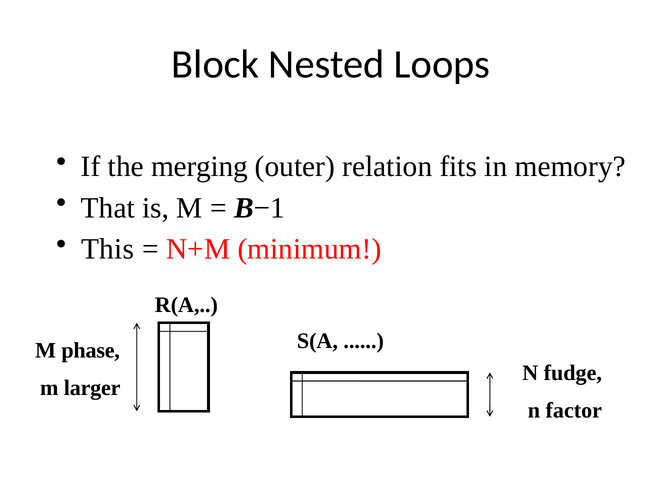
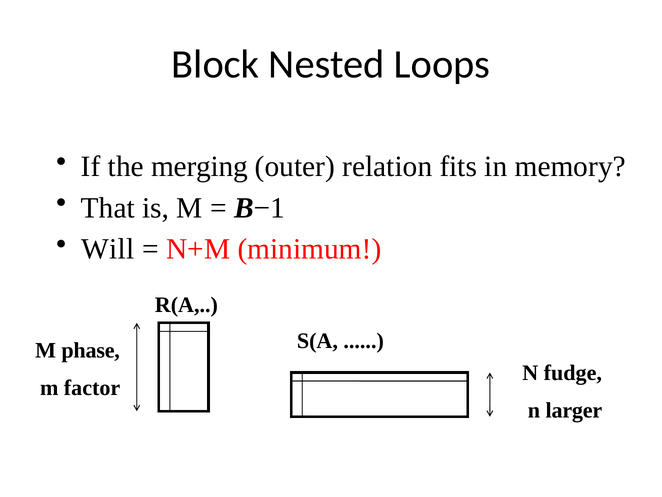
This: This -> Will
larger: larger -> factor
factor: factor -> larger
